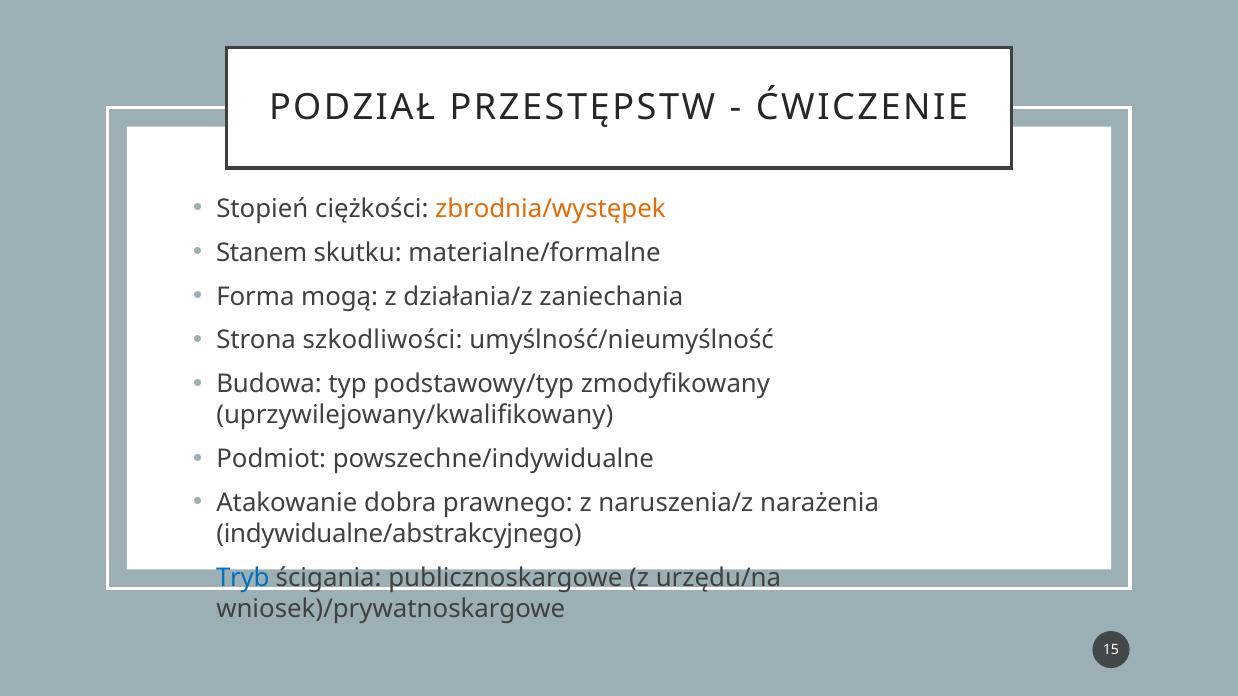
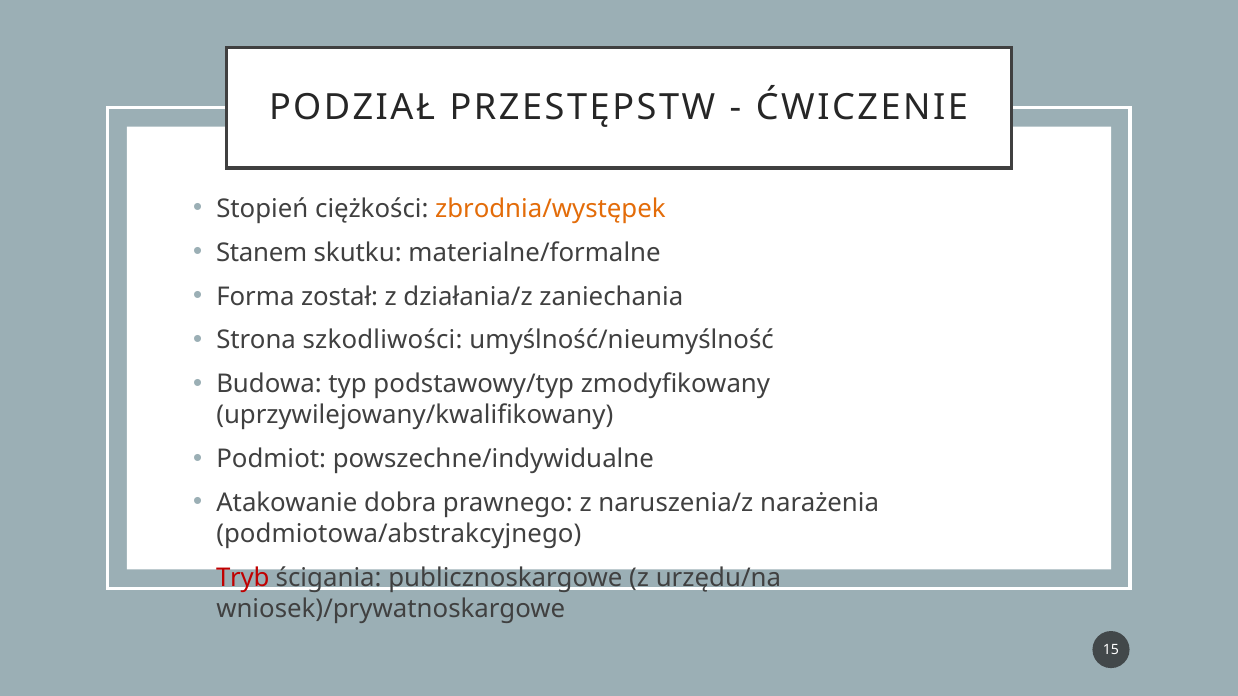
mogą: mogą -> został
indywidualne/abstrakcyjnego: indywidualne/abstrakcyjnego -> podmiotowa/abstrakcyjnego
Tryb colour: blue -> red
